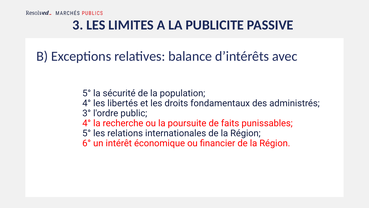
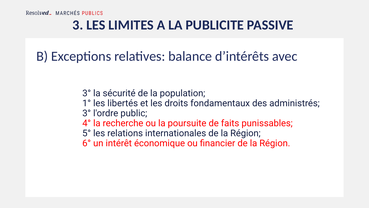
5° at (87, 93): 5° -> 3°
4° at (87, 103): 4° -> 1°
